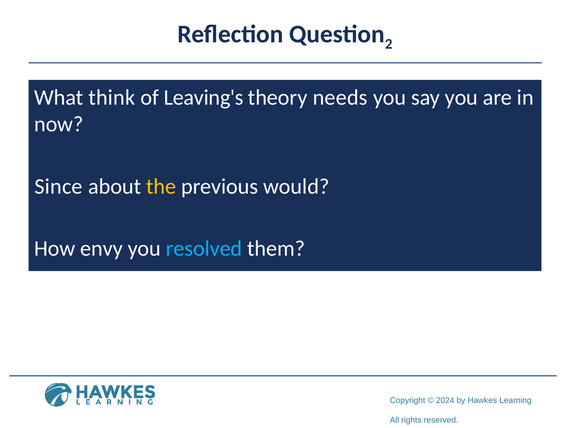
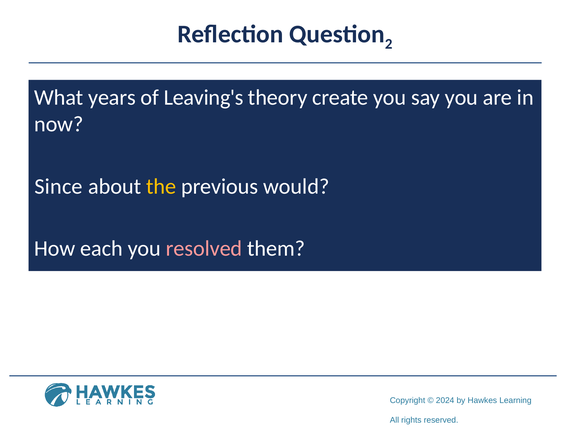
think: think -> years
needs: needs -> create
envy: envy -> each
resolved colour: light blue -> pink
